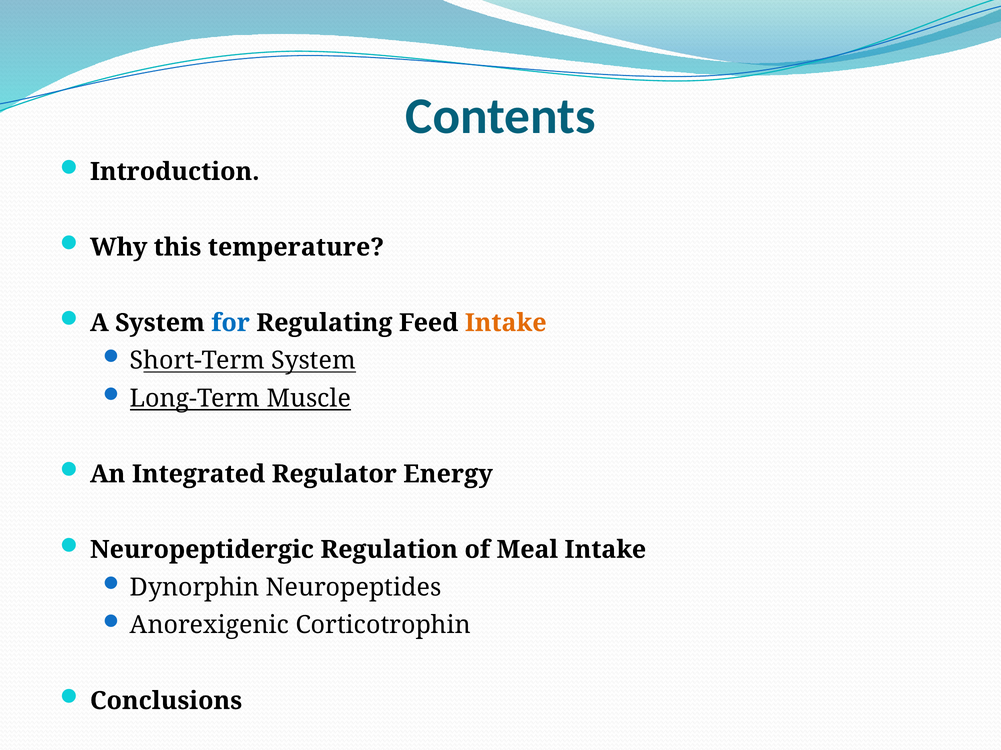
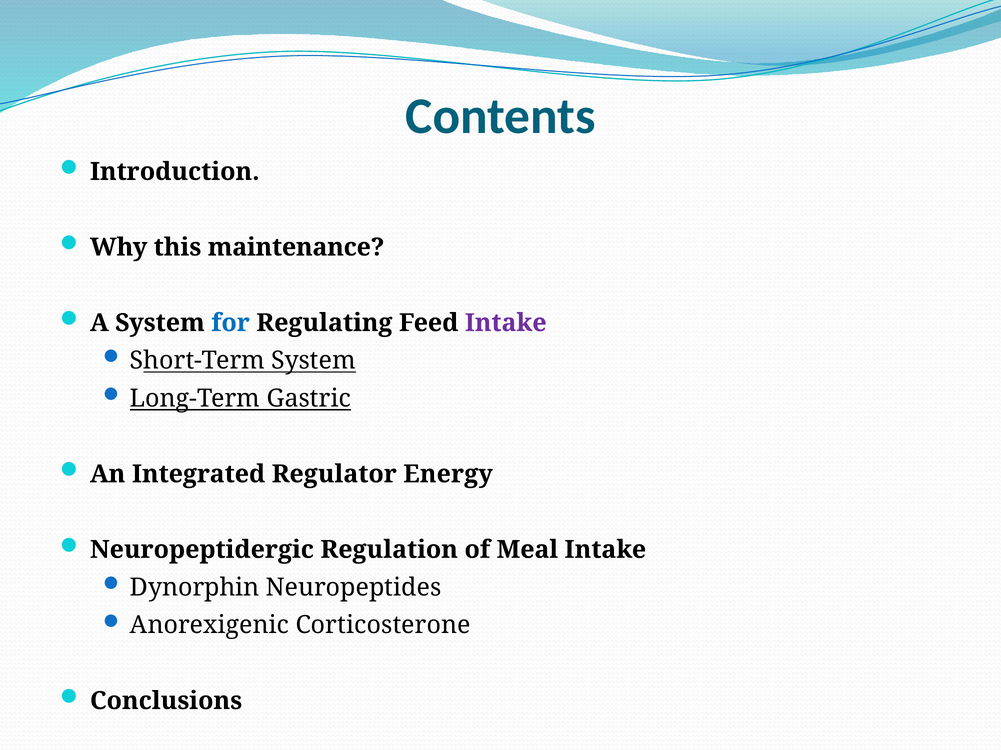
temperature: temperature -> maintenance
Intake at (506, 323) colour: orange -> purple
Muscle: Muscle -> Gastric
Corticotrophin: Corticotrophin -> Corticosterone
